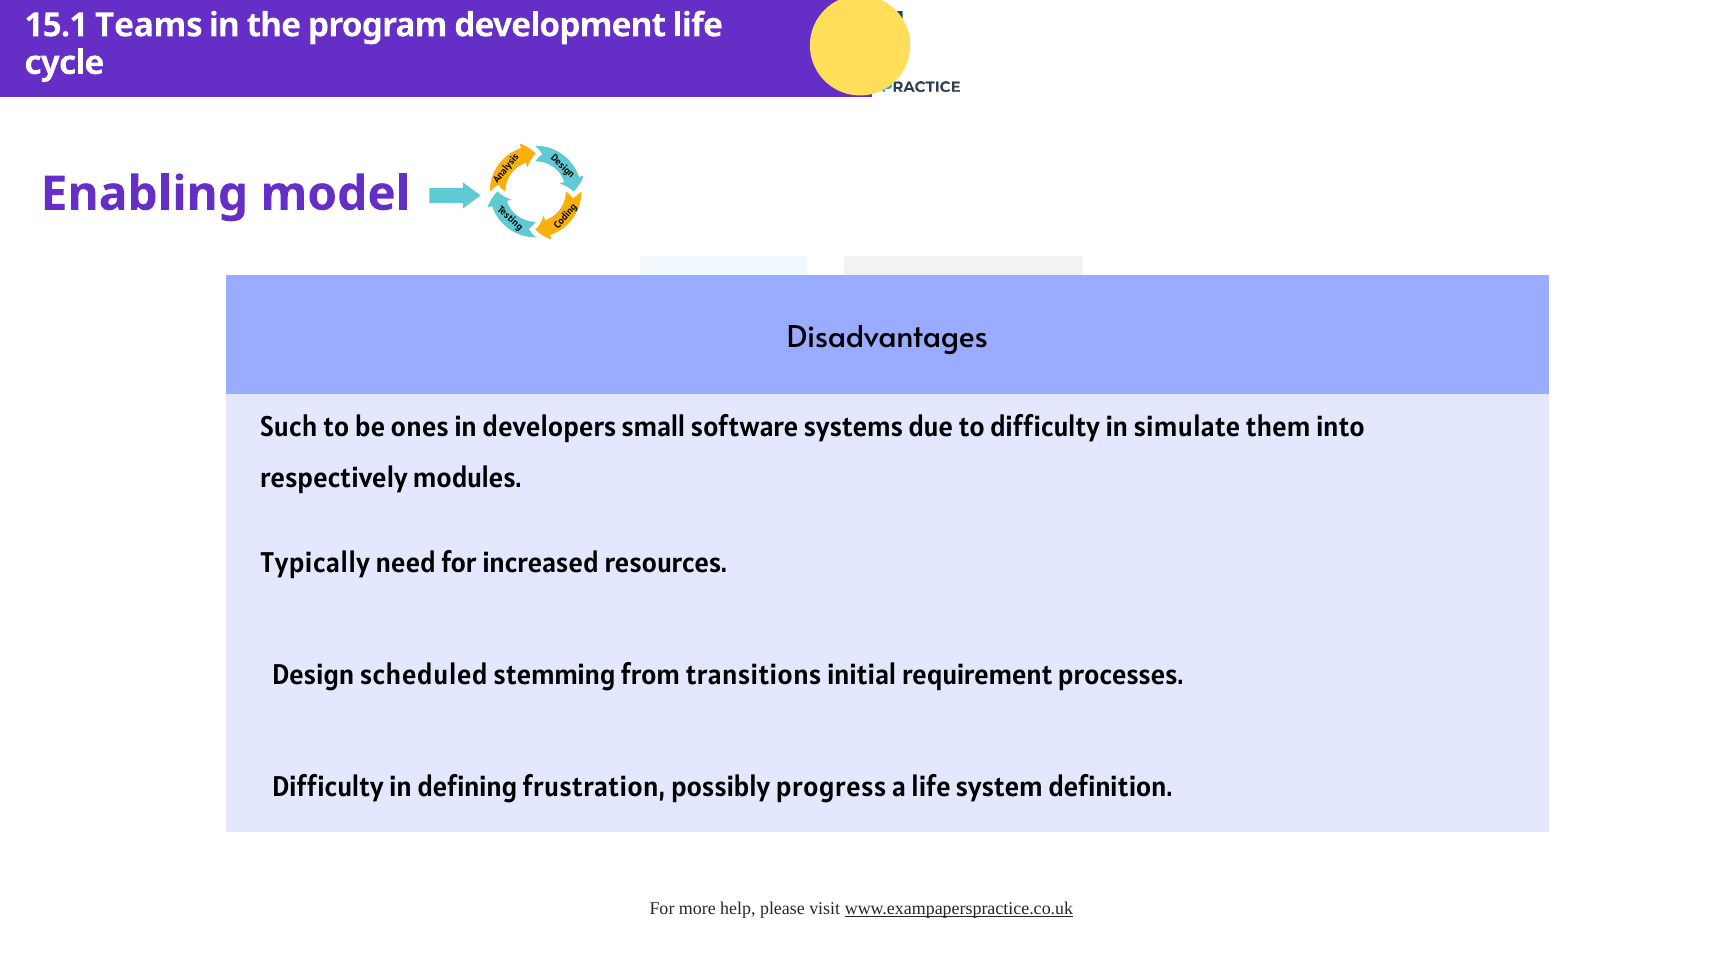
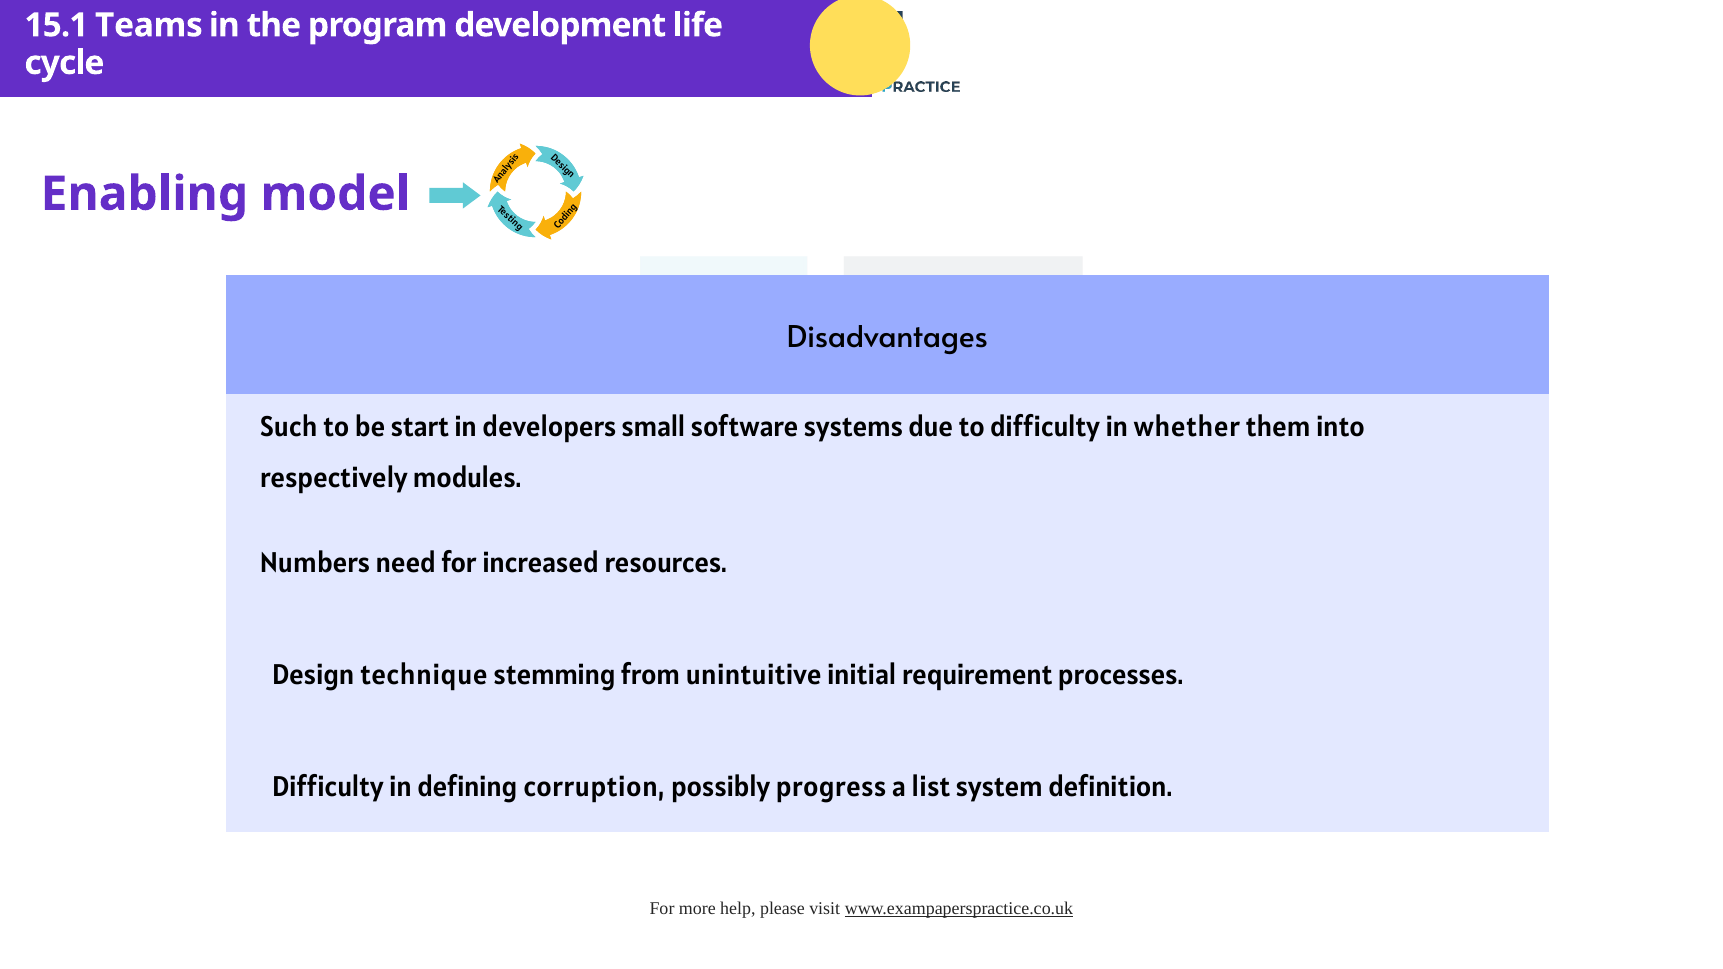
ones: ones -> start
simulate: simulate -> whether
Typically: Typically -> Numbers
scheduled: scheduled -> technique
transitions: transitions -> unintuitive
frustration: frustration -> corruption
a life: life -> list
